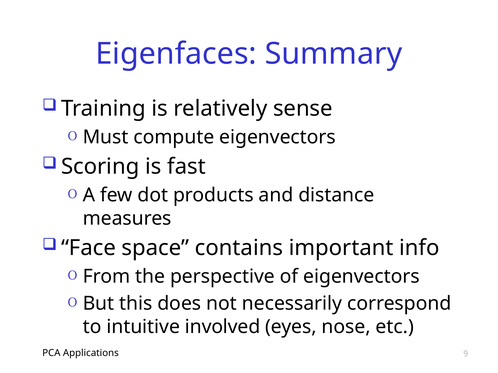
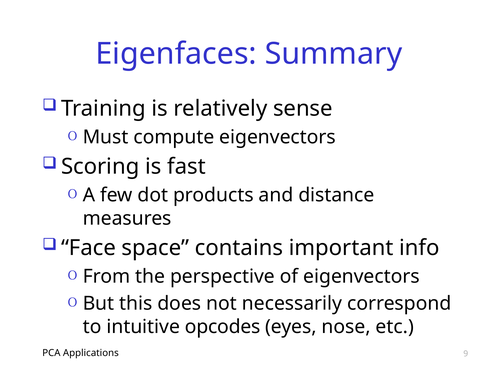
involved: involved -> opcodes
